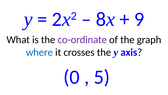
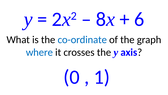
9: 9 -> 6
co-ordinate colour: purple -> blue
5: 5 -> 1
